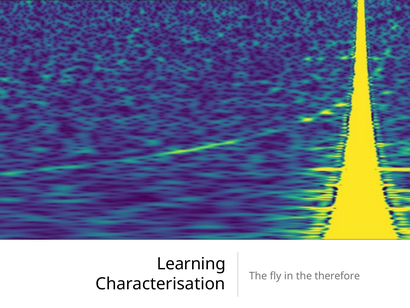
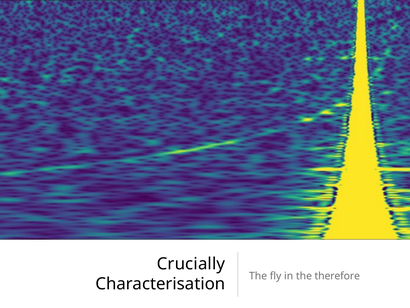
Learning: Learning -> Crucially
